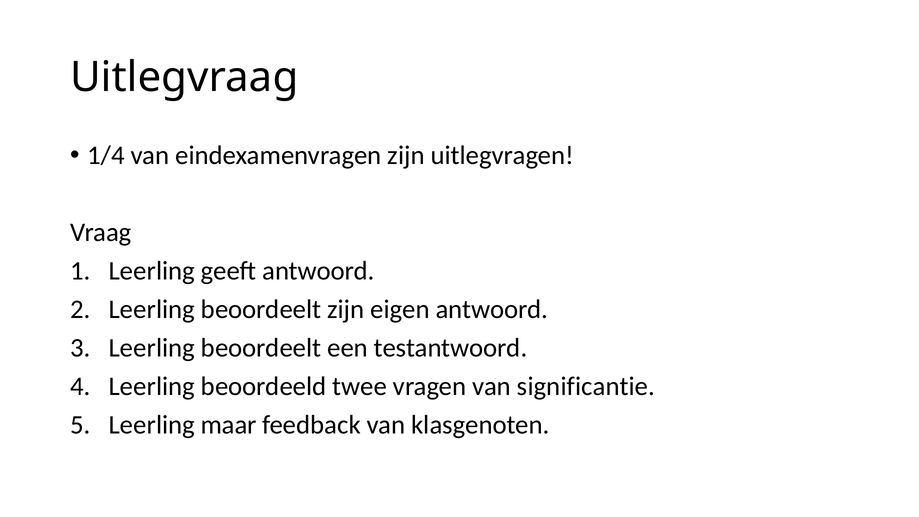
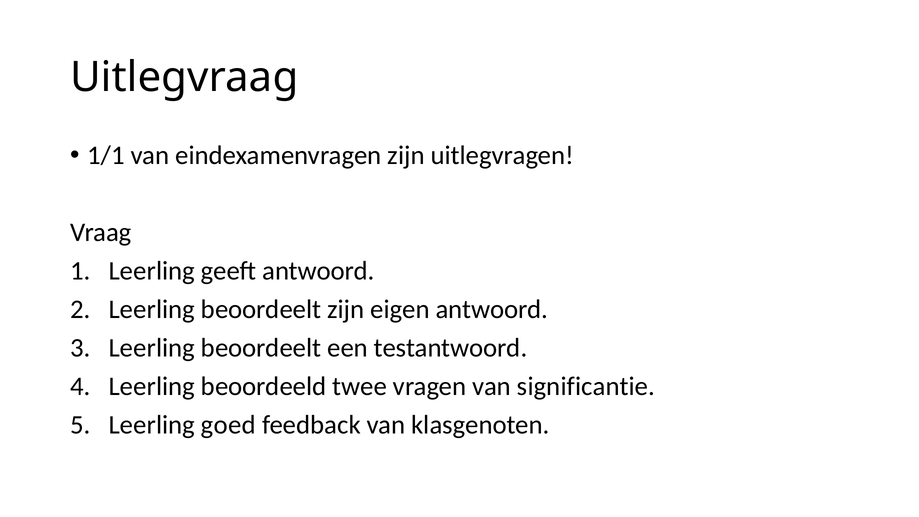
1/4: 1/4 -> 1/1
maar: maar -> goed
